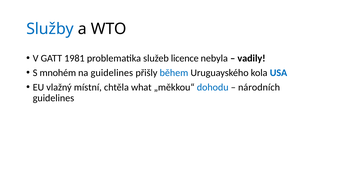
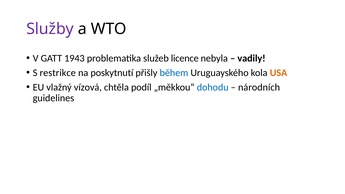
Služby colour: blue -> purple
1981: 1981 -> 1943
mnohém: mnohém -> restrikce
na guidelines: guidelines -> poskytnutí
USA colour: blue -> orange
místní: místní -> vízová
what: what -> podíl
